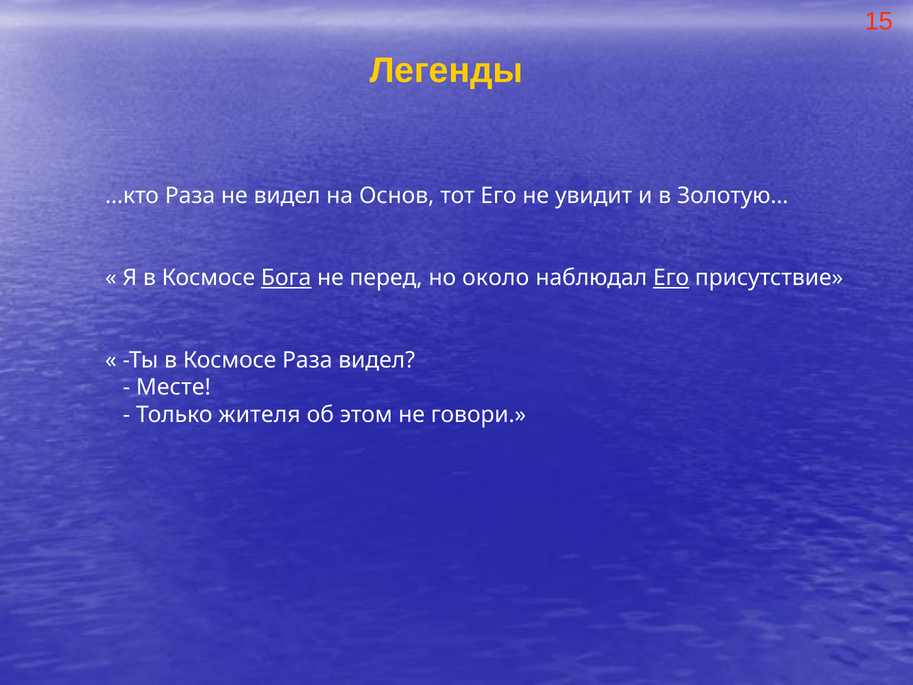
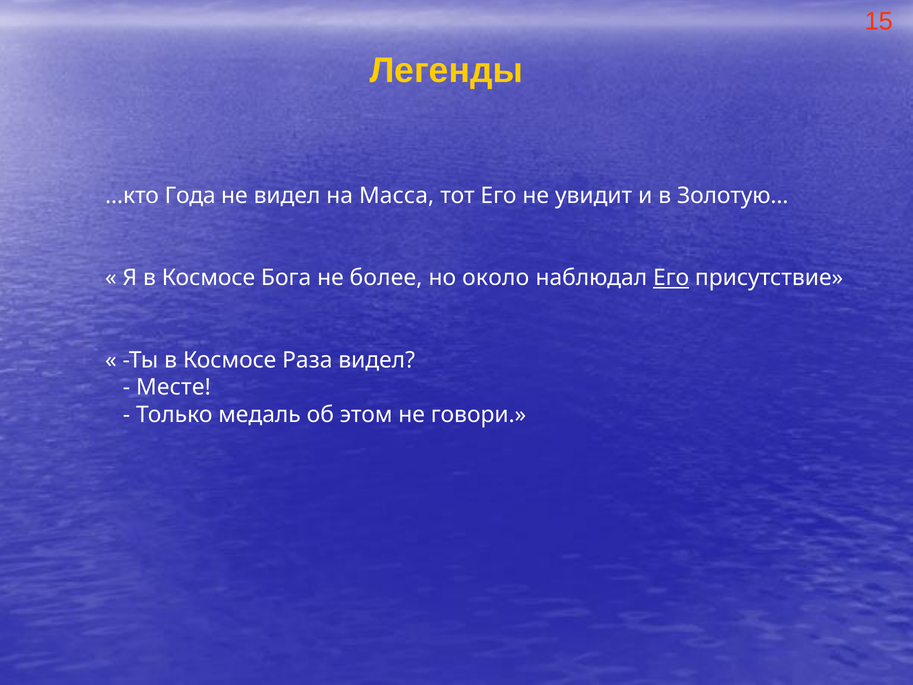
…кто Раза: Раза -> Года
Основ: Основ -> Масса
Бога underline: present -> none
перед: перед -> более
жителя: жителя -> медаль
